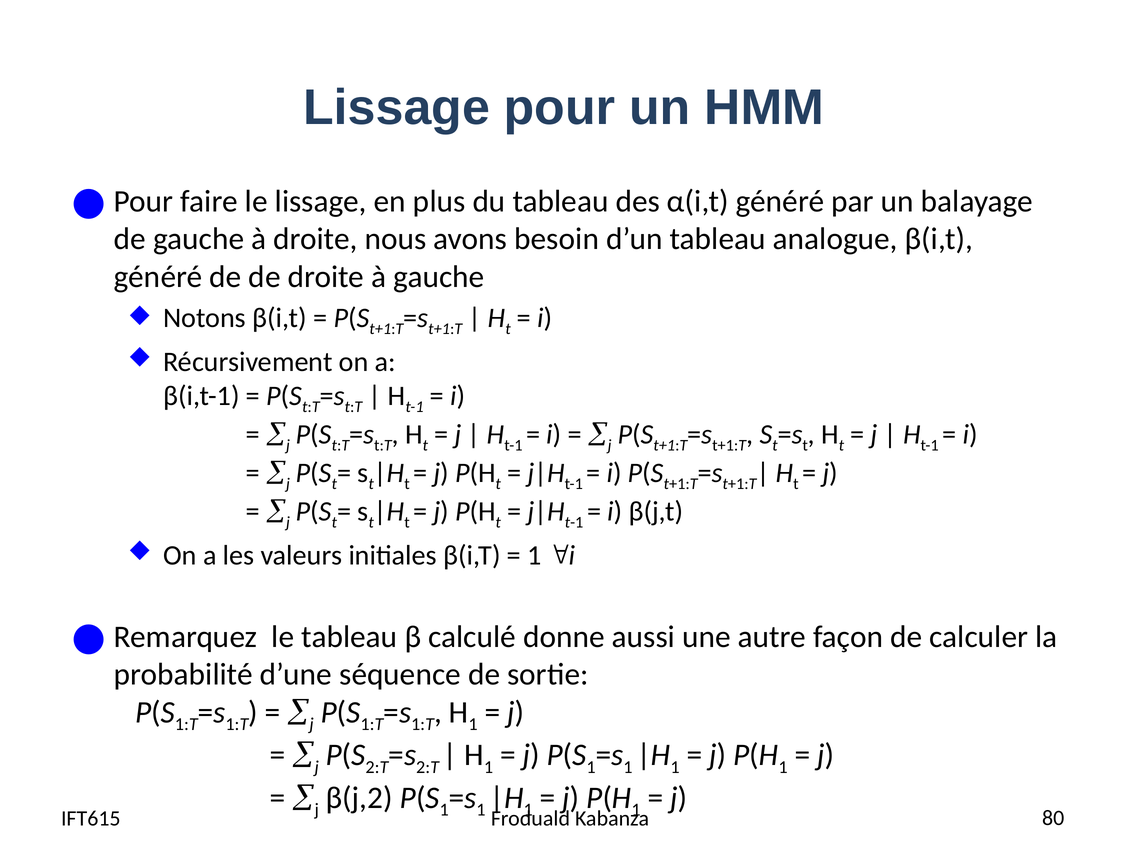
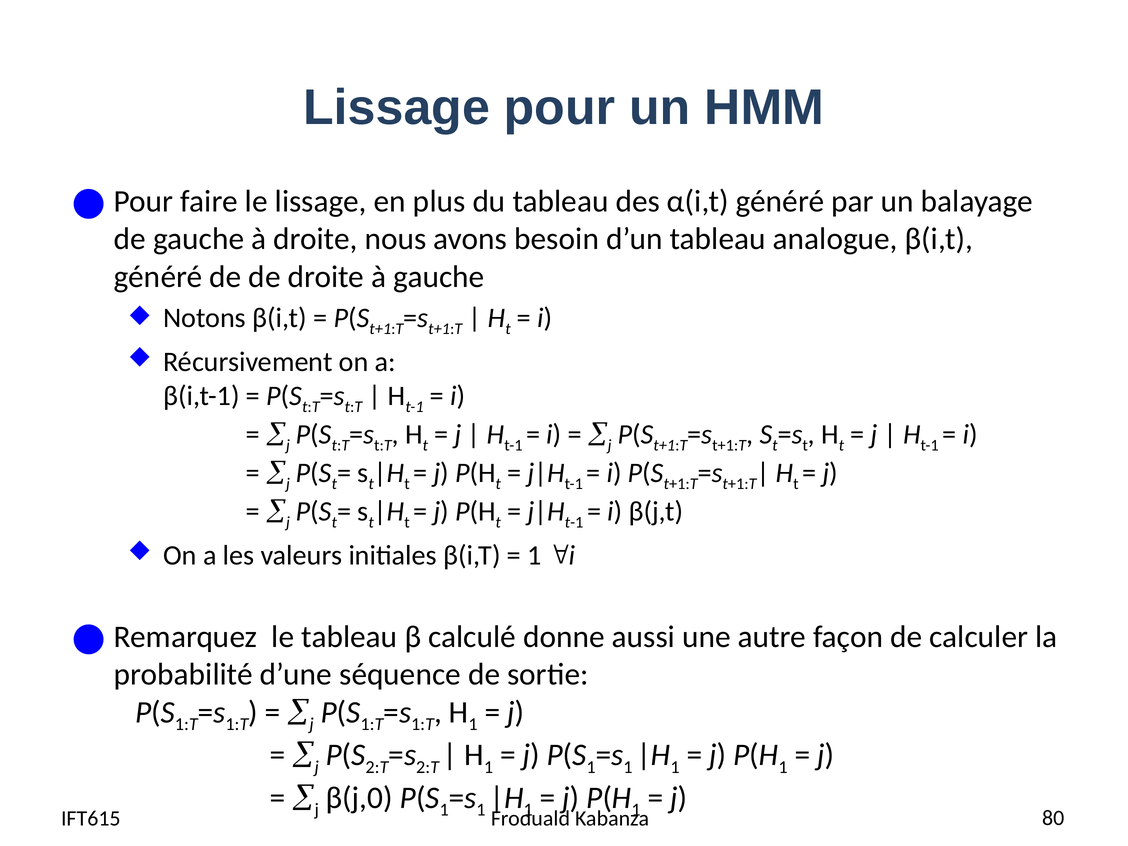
β(j,2: β(j,2 -> β(j,0
